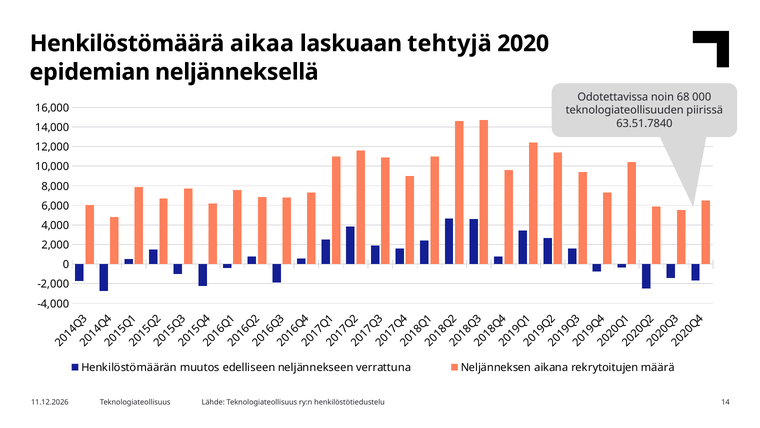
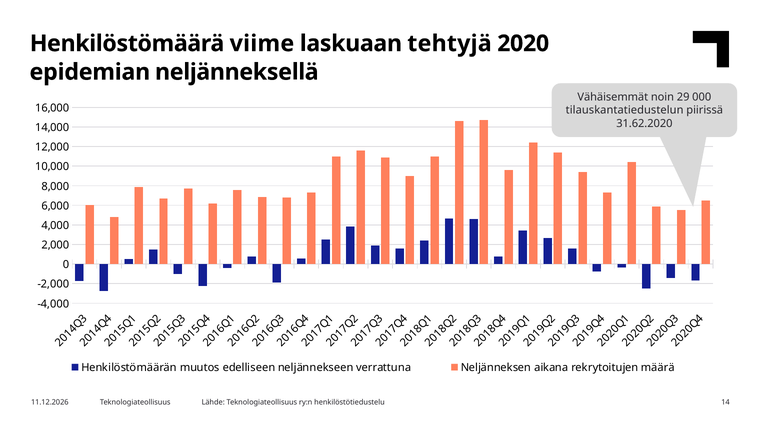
aikaa: aikaa -> viime
Odotettavissa: Odotettavissa -> Vähäisemmät
68: 68 -> 29
teknologiateollisuuden: teknologiateollisuuden -> tilauskantatiedustelun
63.51.7840: 63.51.7840 -> 31.62.2020
